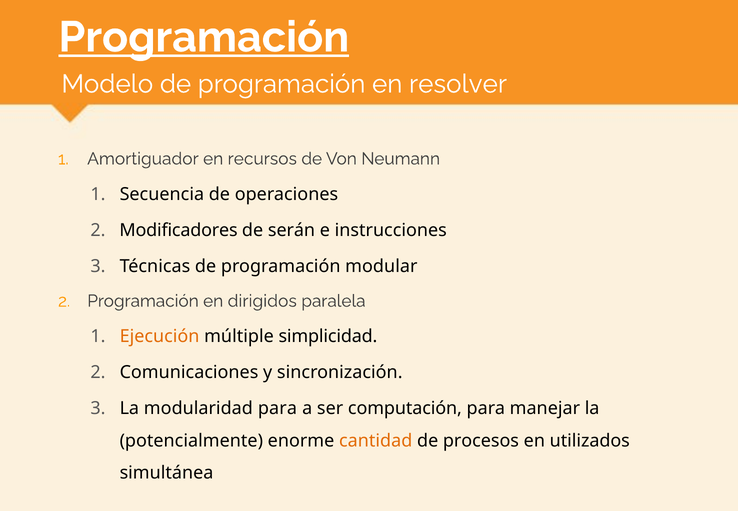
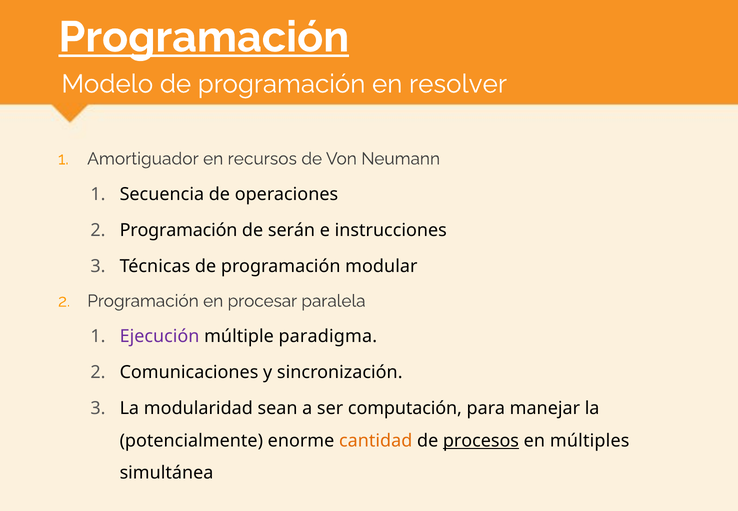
Modificadores at (179, 230): Modificadores -> Programación
dirigidos: dirigidos -> procesar
Ejecución colour: orange -> purple
simplicidad: simplicidad -> paradigma
modularidad para: para -> sean
procesos underline: none -> present
utilizados: utilizados -> múltiples
